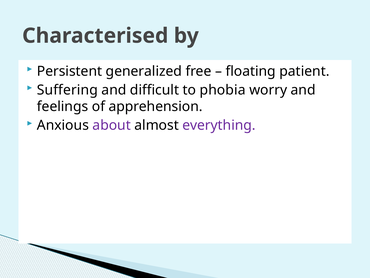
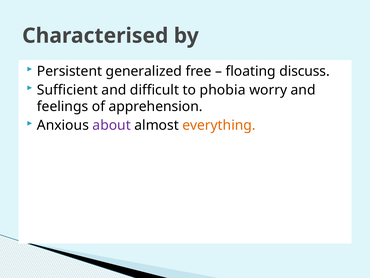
patient: patient -> discuss
Suffering: Suffering -> Sufficient
everything colour: purple -> orange
